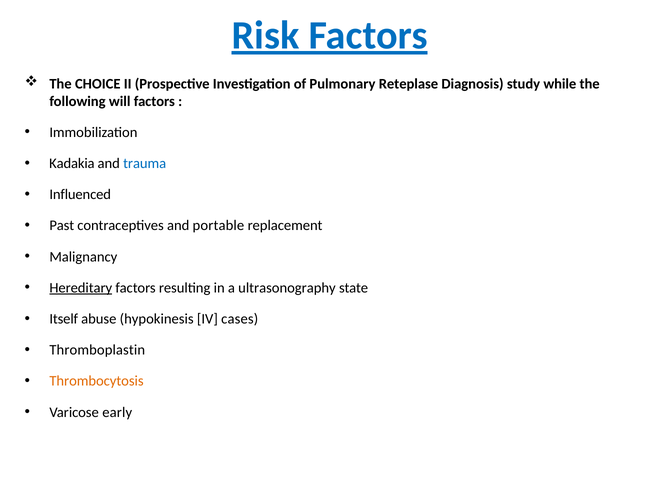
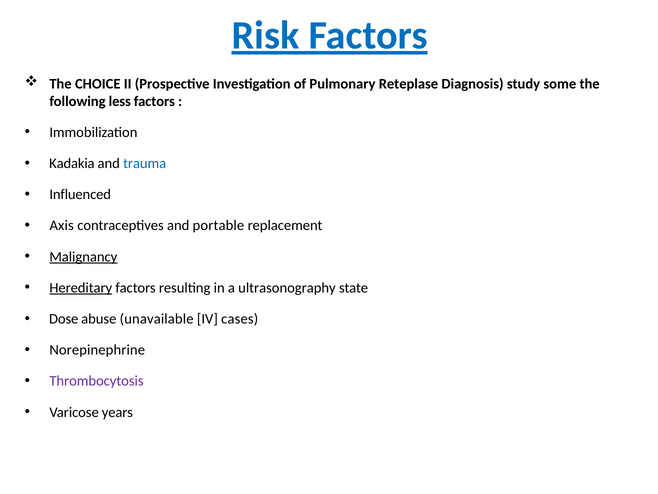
while: while -> some
will: will -> less
Past: Past -> Axis
Malignancy underline: none -> present
Itself: Itself -> Dose
hypokinesis: hypokinesis -> unavailable
Thromboplastin: Thromboplastin -> Norepinephrine
Thrombocytosis colour: orange -> purple
early: early -> years
